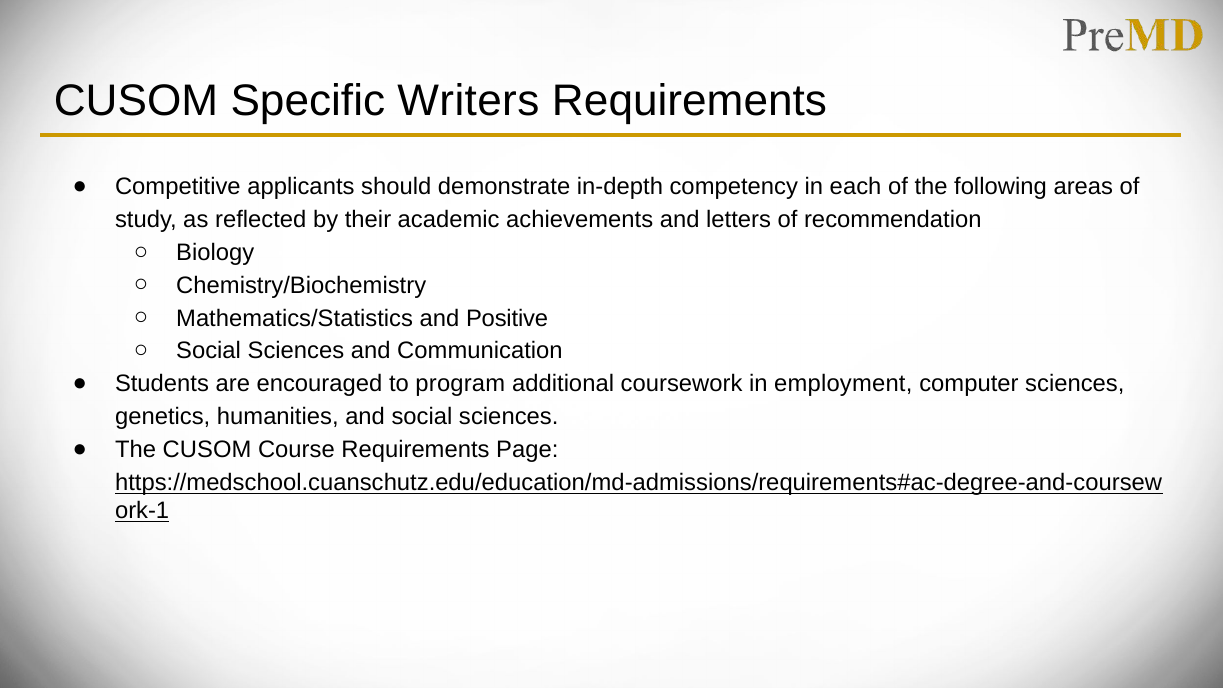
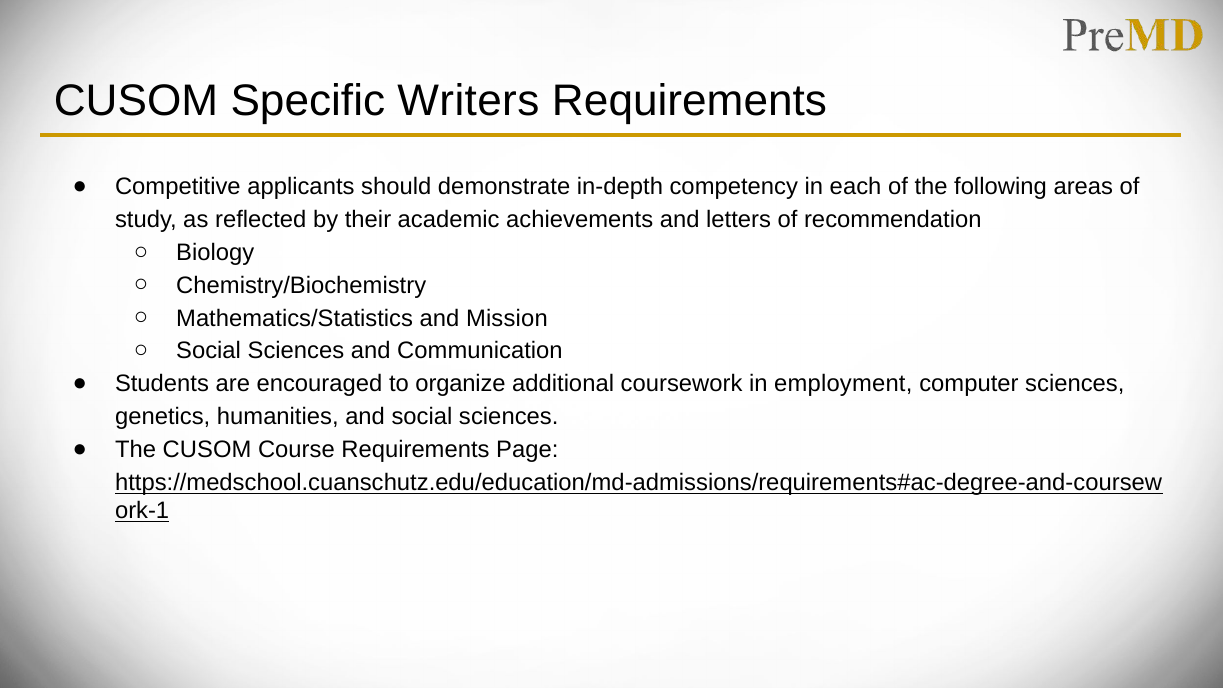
Positive: Positive -> Mission
program: program -> organize
